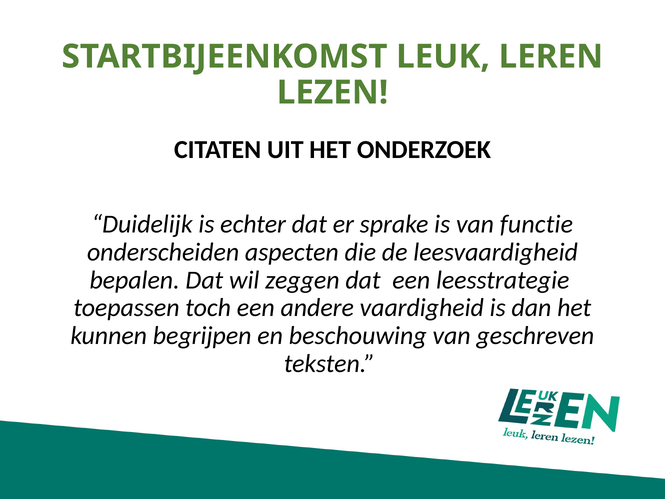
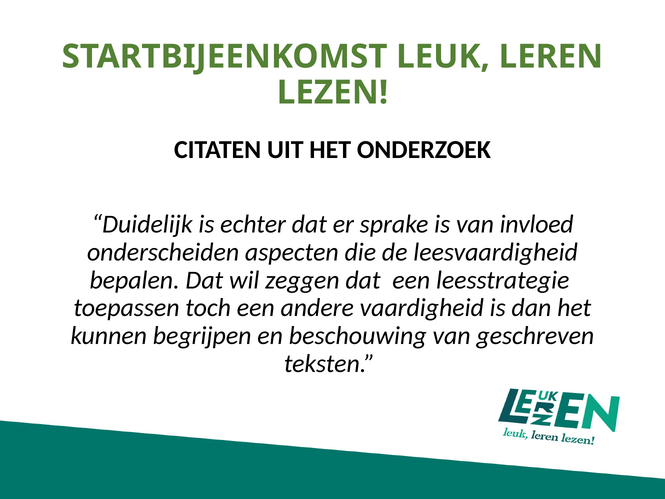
functie: functie -> invloed
